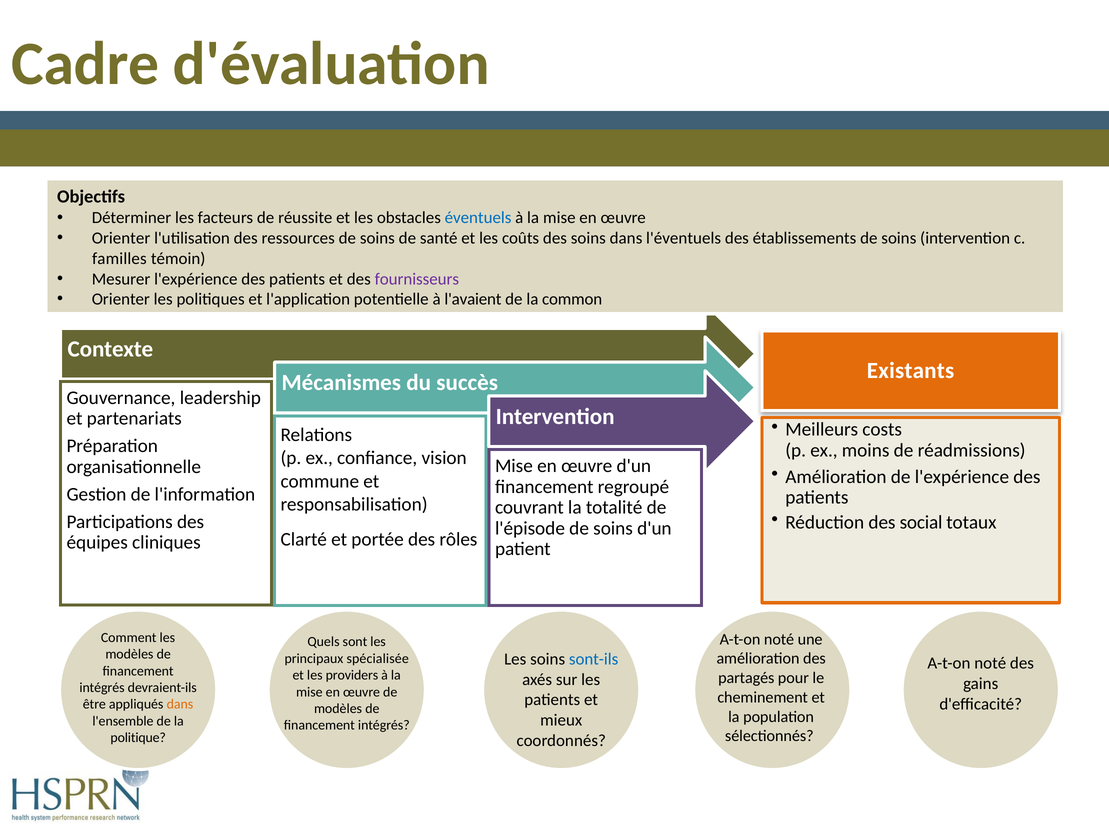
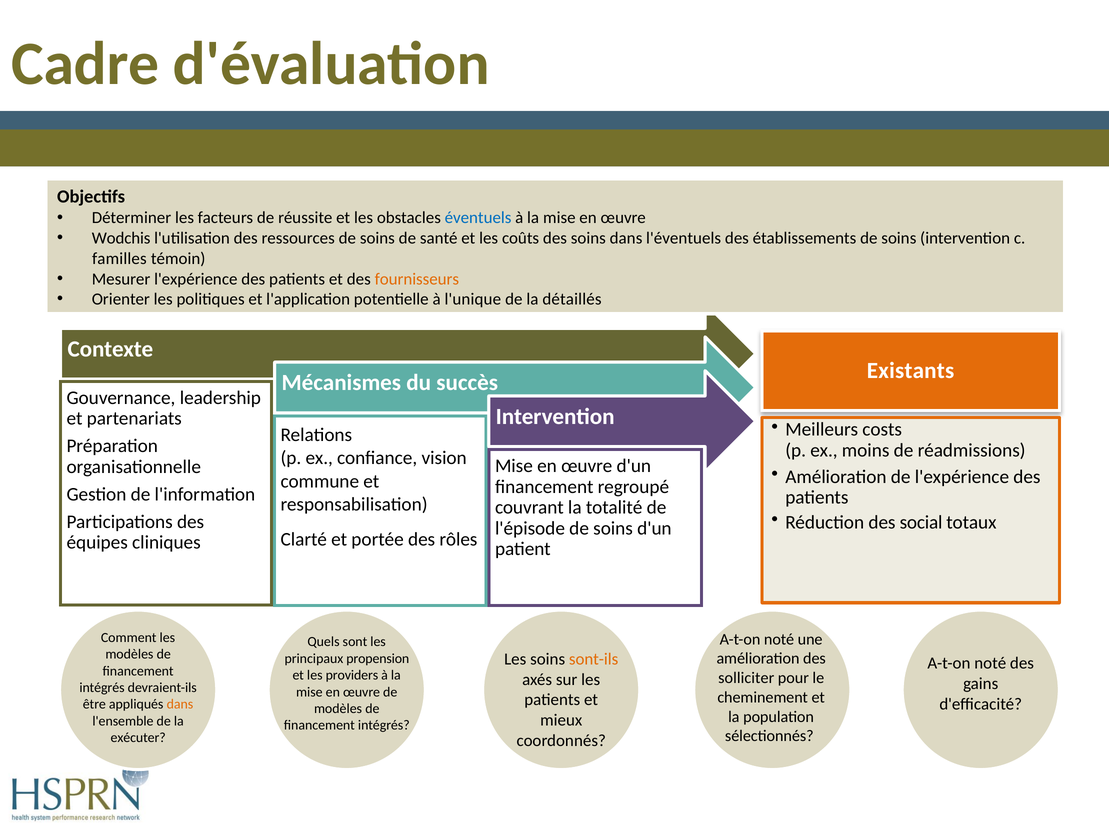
Orienter at (121, 238): Orienter -> Wodchis
fournisseurs colour: purple -> orange
l'avaient: l'avaient -> l'unique
common: common -> détaillés
sont-ils colour: blue -> orange
spécialisée: spécialisée -> propension
partagés: partagés -> solliciter
politique: politique -> exécuter
